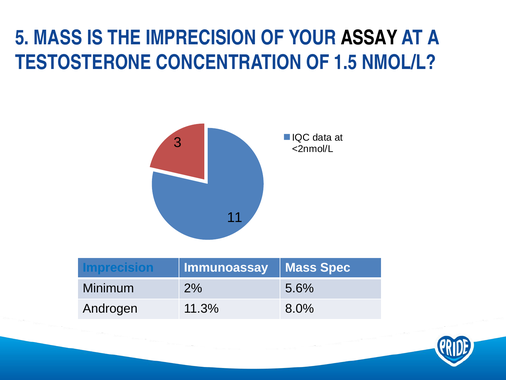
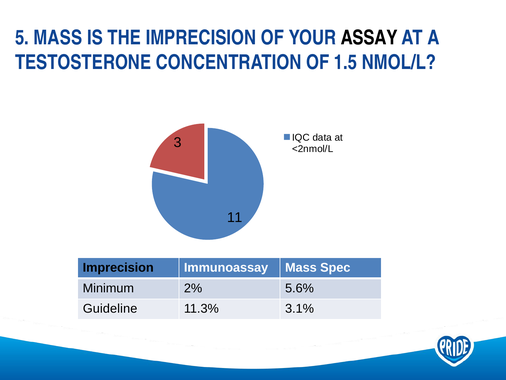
Imprecision at (118, 267) colour: blue -> black
Androgen: Androgen -> Guideline
8.0%: 8.0% -> 3.1%
